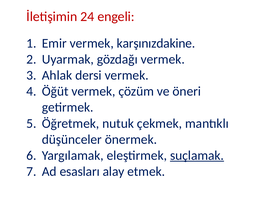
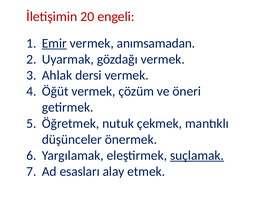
24: 24 -> 20
Emir underline: none -> present
karşınızdakine: karşınızdakine -> anımsamadan
